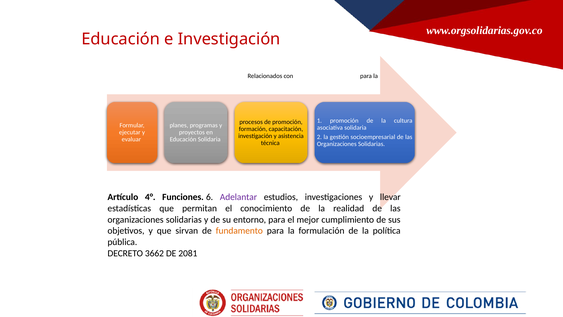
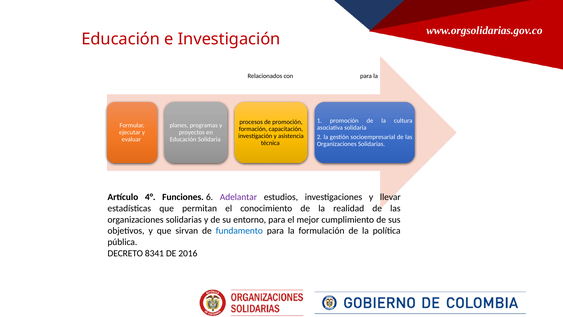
fundamento colour: orange -> blue
3662: 3662 -> 8341
2081: 2081 -> 2016
